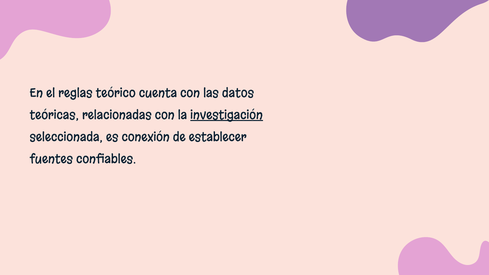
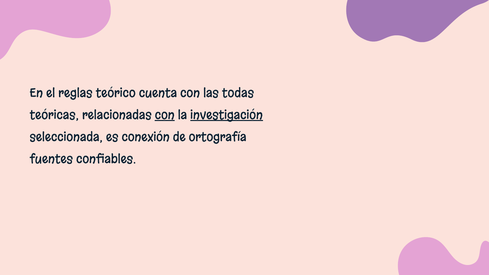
datos: datos -> todas
con at (165, 115) underline: none -> present
establecer: establecer -> ortografía
